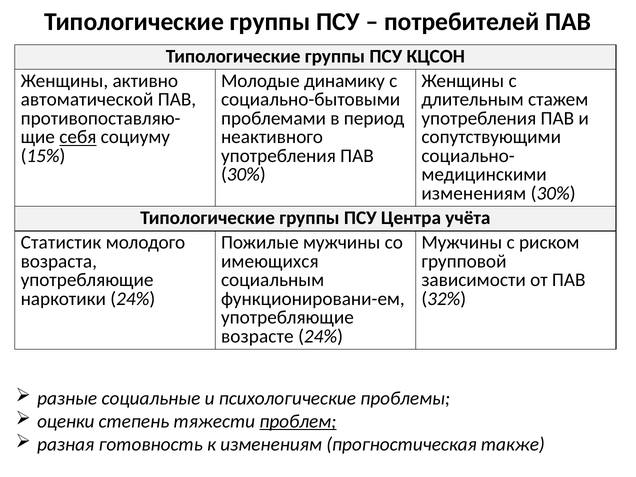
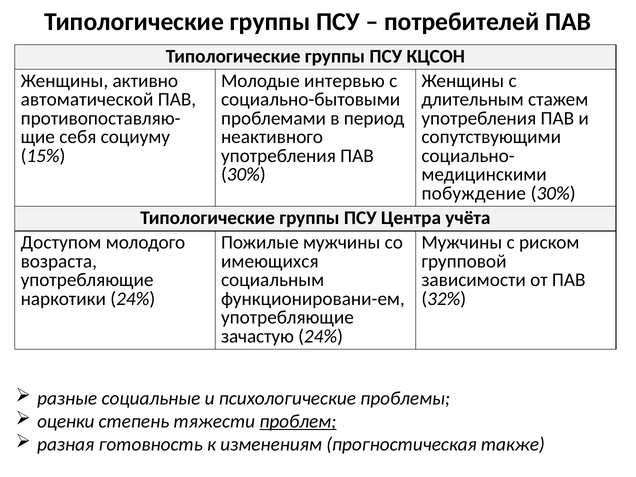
динамику: динамику -> интервью
себя underline: present -> none
изменениям at (474, 193): изменениям -> побуждение
Статистик: Статистик -> Доступом
возрасте: возрасте -> зачастую
